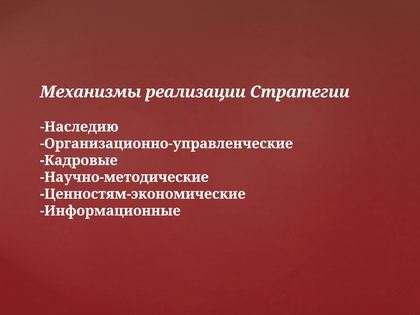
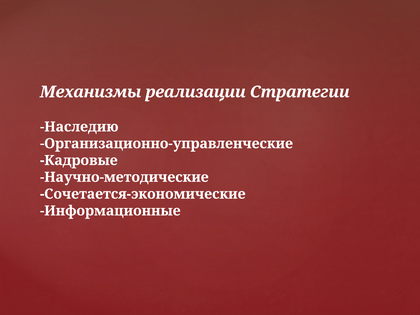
Ценностям-экономические: Ценностям-экономические -> Сочетается-экономические
